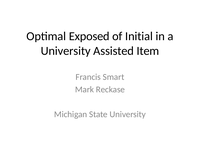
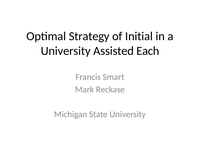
Exposed: Exposed -> Strategy
Item: Item -> Each
